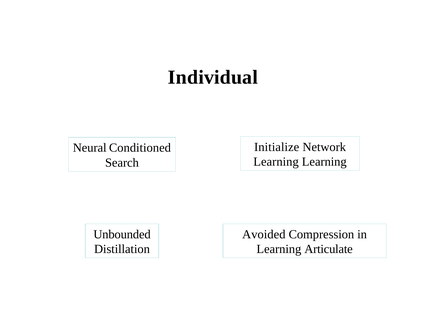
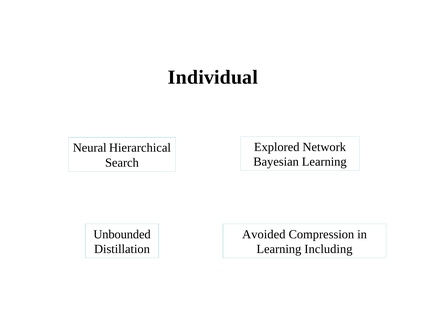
Initialize: Initialize -> Explored
Conditioned: Conditioned -> Hierarchical
Learning at (276, 162): Learning -> Bayesian
Articulate: Articulate -> Including
